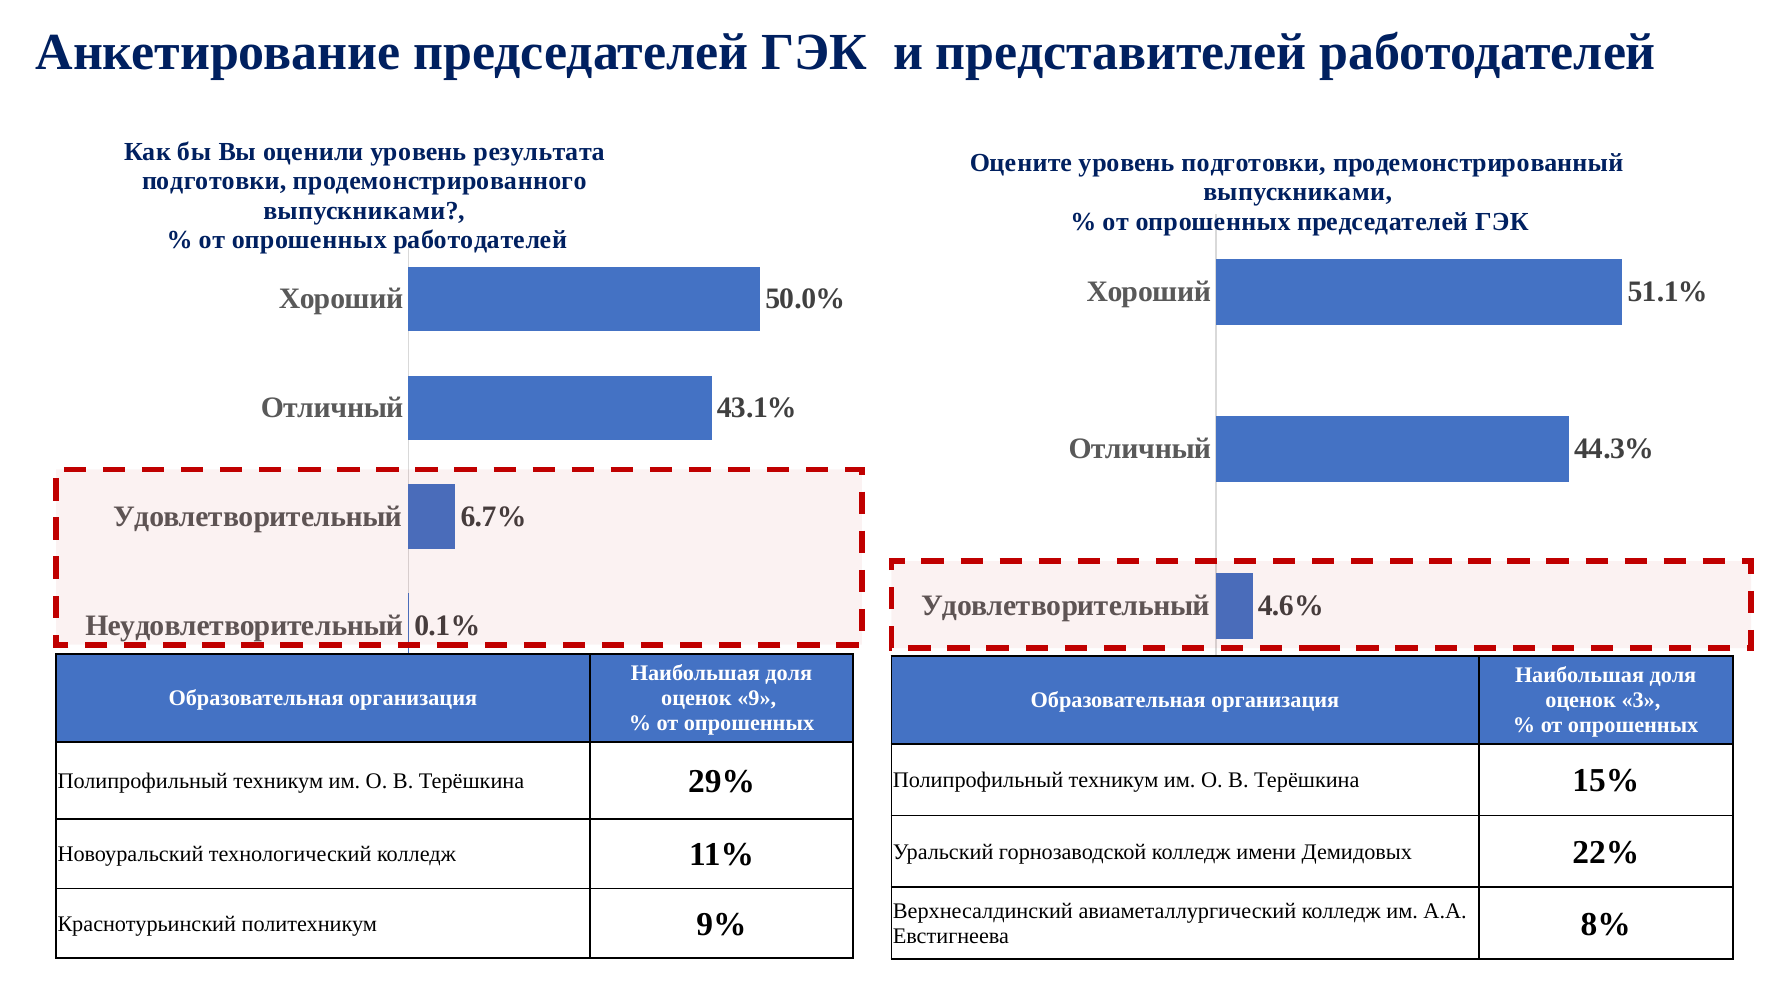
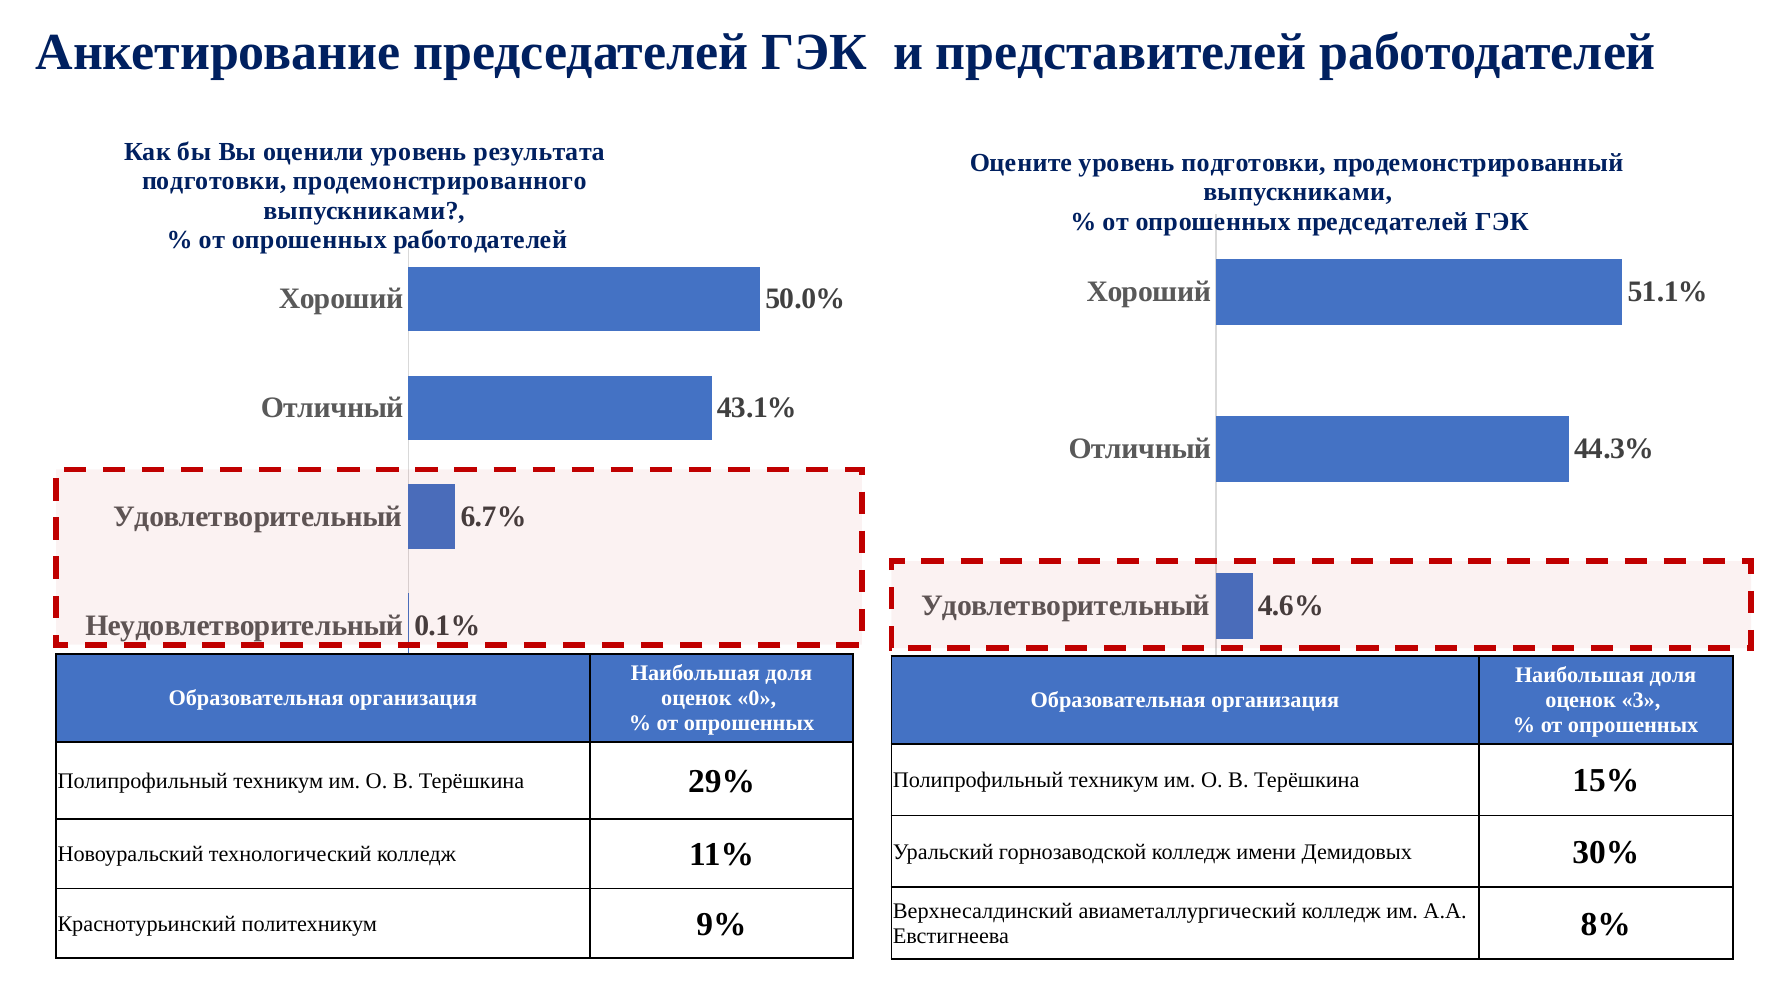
9: 9 -> 0
22%: 22% -> 30%
